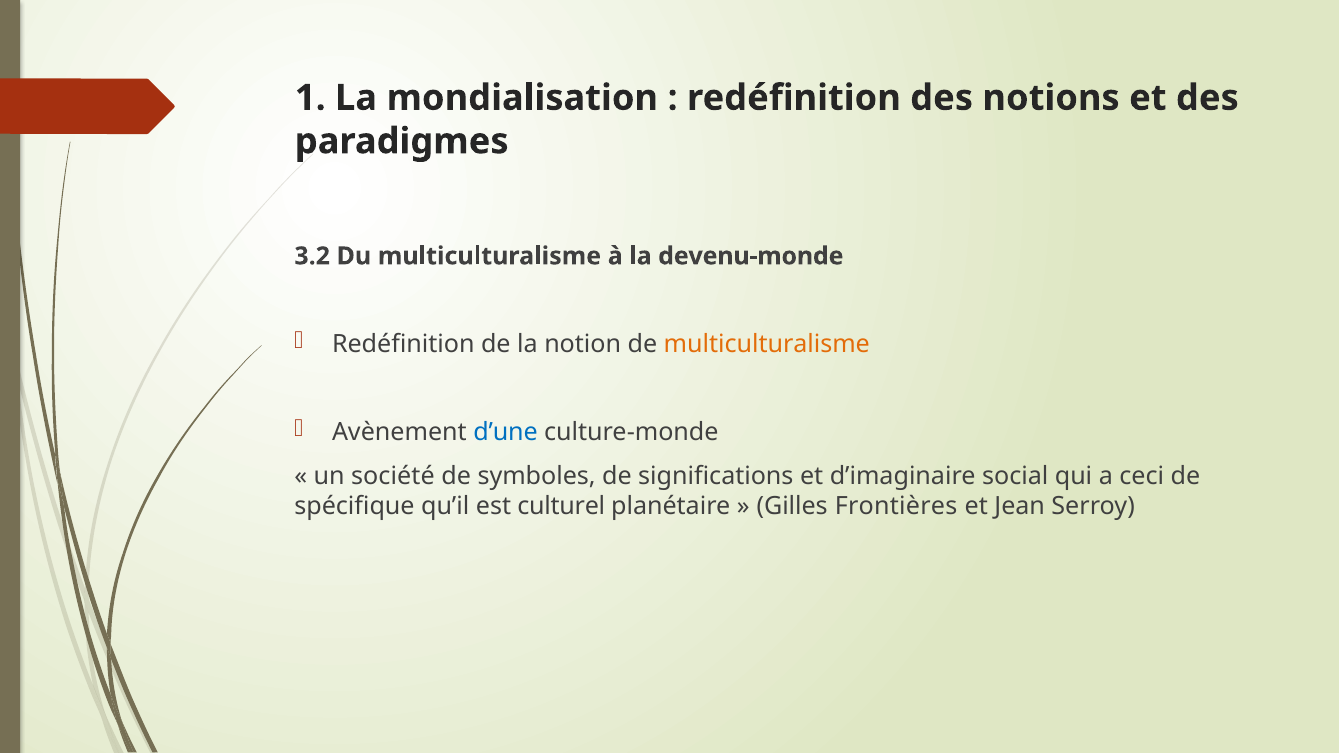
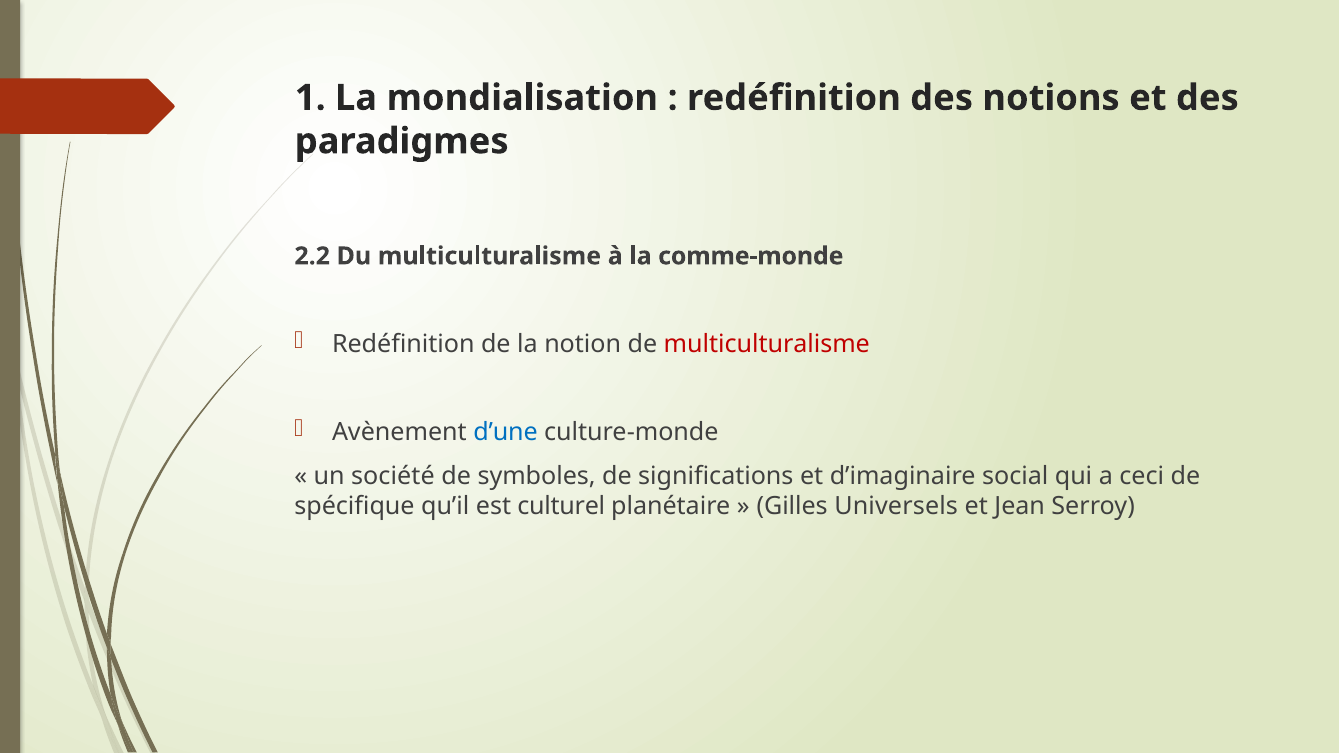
3.2: 3.2 -> 2.2
devenu-monde: devenu-monde -> comme-monde
multiculturalisme at (767, 344) colour: orange -> red
Frontières: Frontières -> Universels
